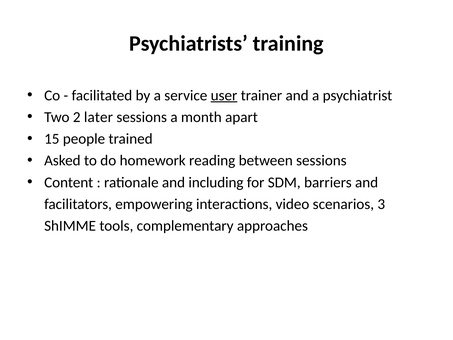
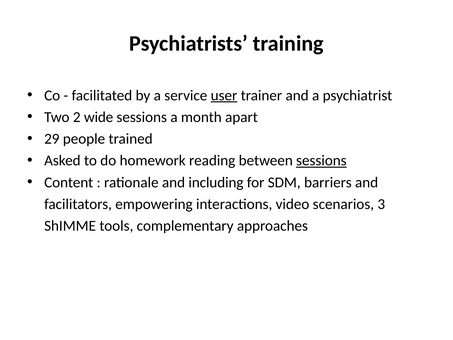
later: later -> wide
15: 15 -> 29
sessions at (321, 161) underline: none -> present
